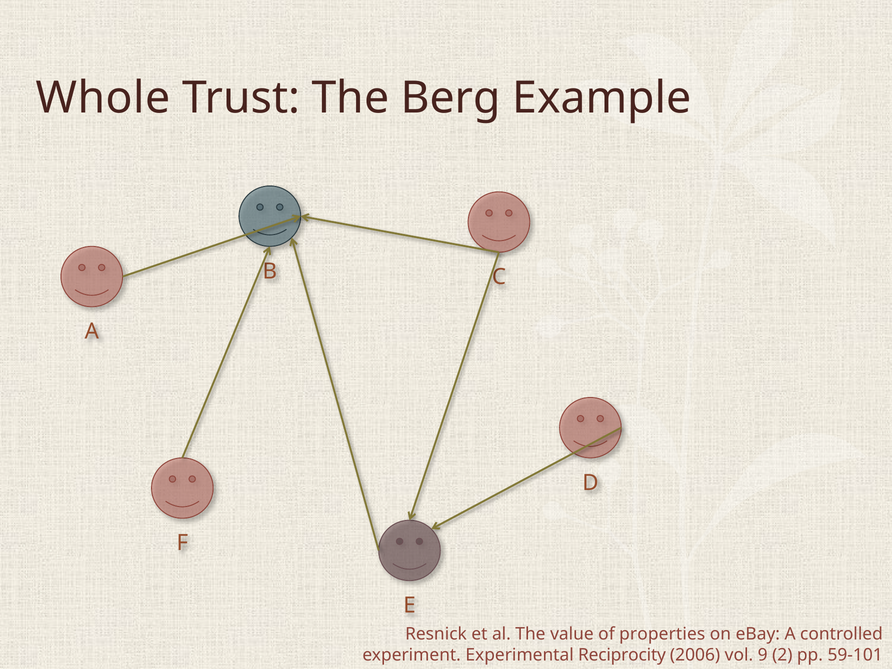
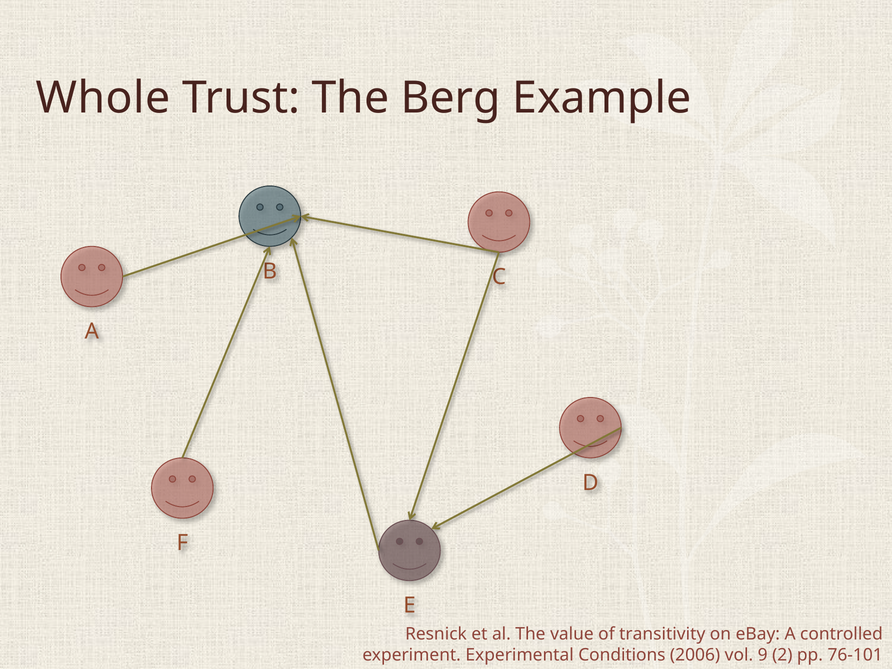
properties: properties -> transitivity
Reciprocity: Reciprocity -> Conditions
59-101: 59-101 -> 76-101
